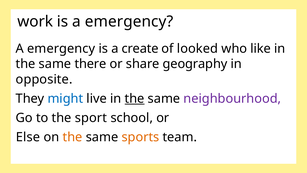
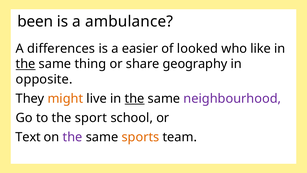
work: work -> been
is a emergency: emergency -> ambulance
emergency at (61, 49): emergency -> differences
create: create -> easier
the at (26, 64) underline: none -> present
there: there -> thing
might colour: blue -> orange
Else: Else -> Text
the at (73, 137) colour: orange -> purple
